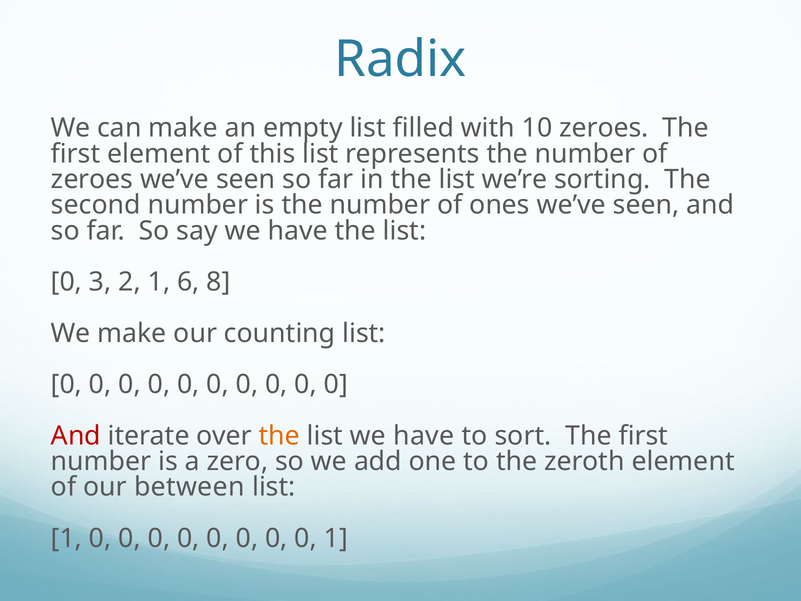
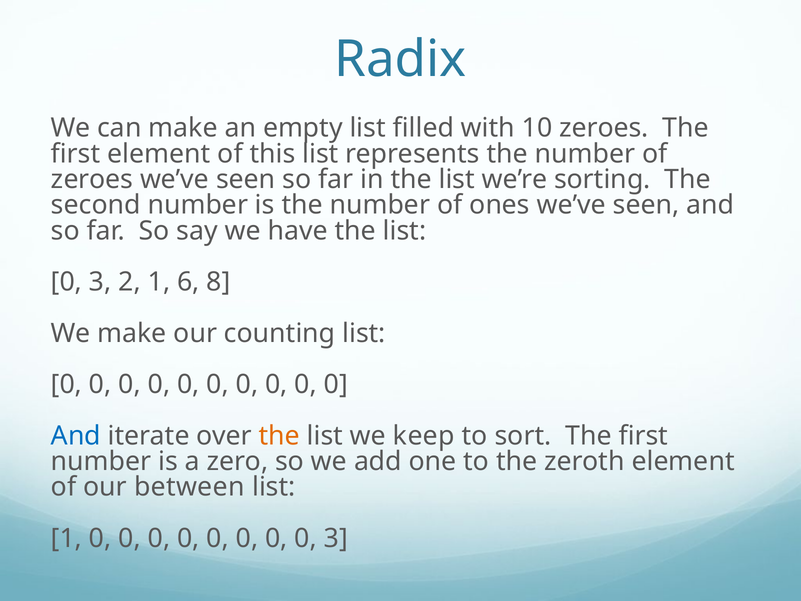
And at (76, 436) colour: red -> blue
list we have: have -> keep
0 0 1: 1 -> 3
